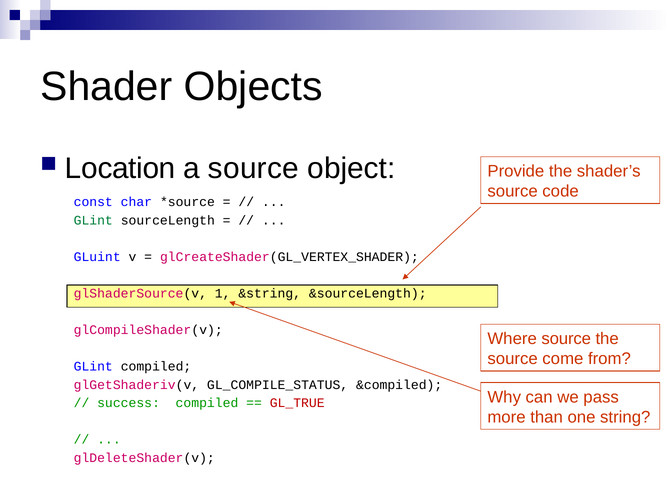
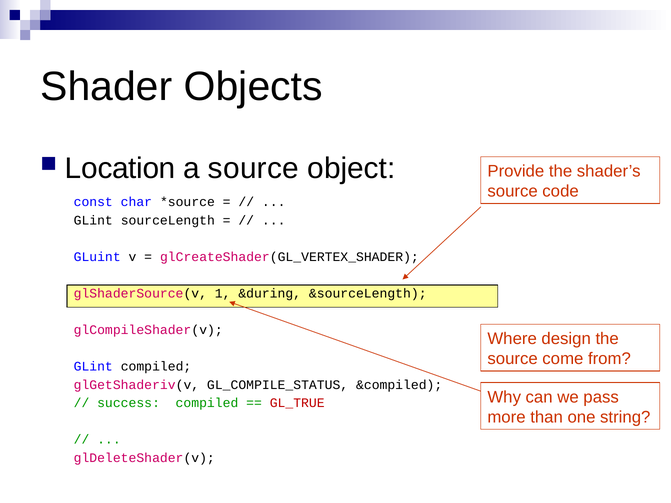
GLint at (93, 220) colour: green -> black
&string: &string -> &during
Where source: source -> design
